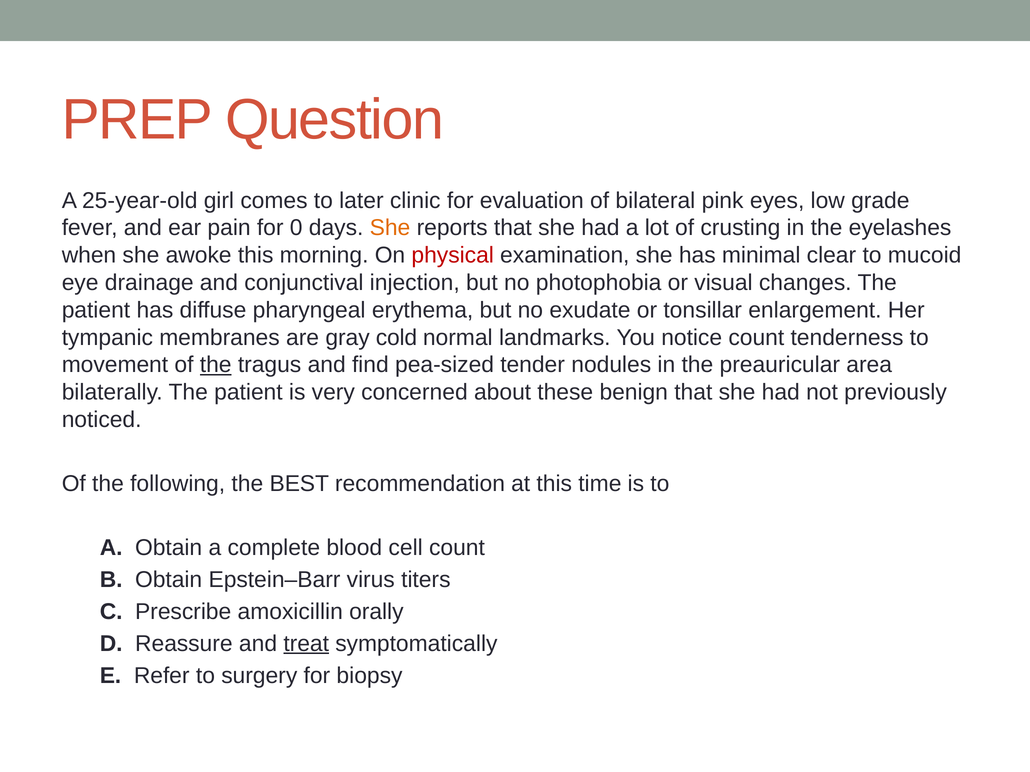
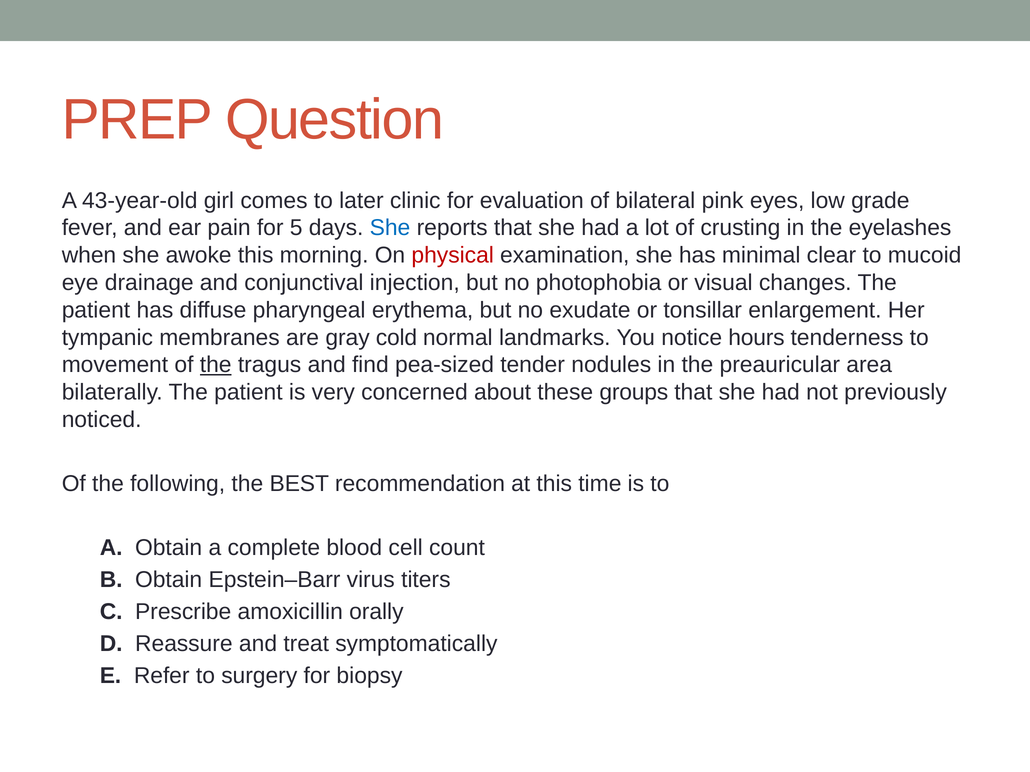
25-year-old: 25-year-old -> 43-year-old
0: 0 -> 5
She at (390, 228) colour: orange -> blue
notice count: count -> hours
benign: benign -> groups
treat underline: present -> none
